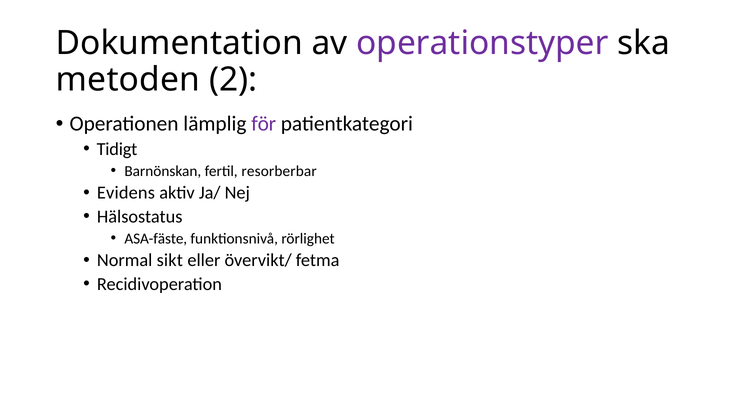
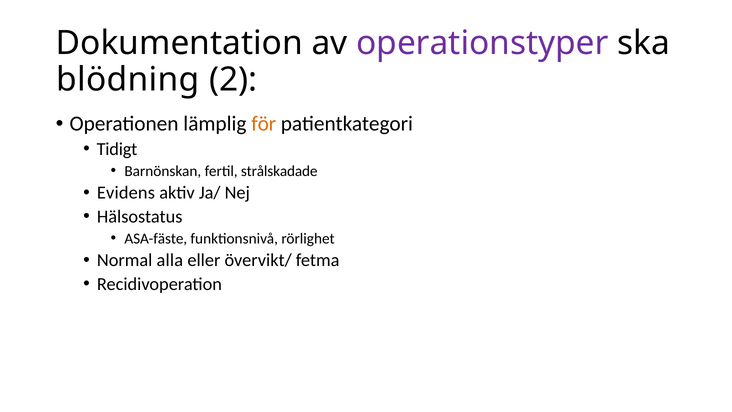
metoden: metoden -> blödning
för colour: purple -> orange
resorberbar: resorberbar -> strålskadade
sikt: sikt -> alla
